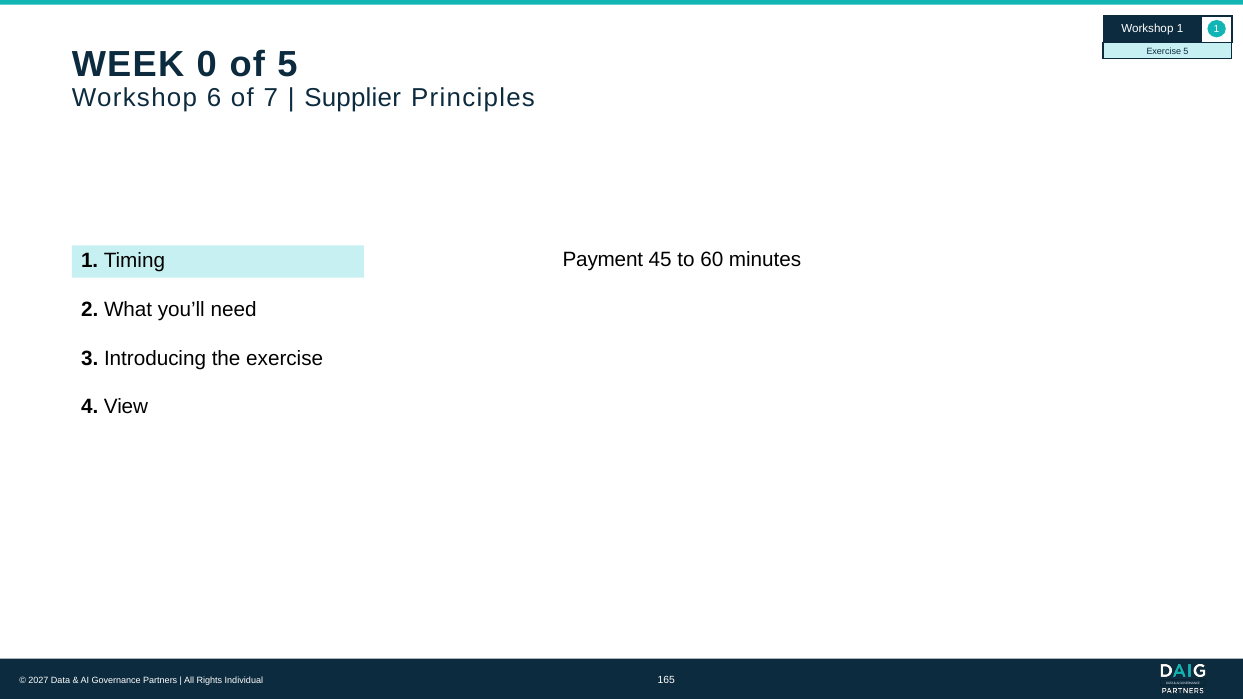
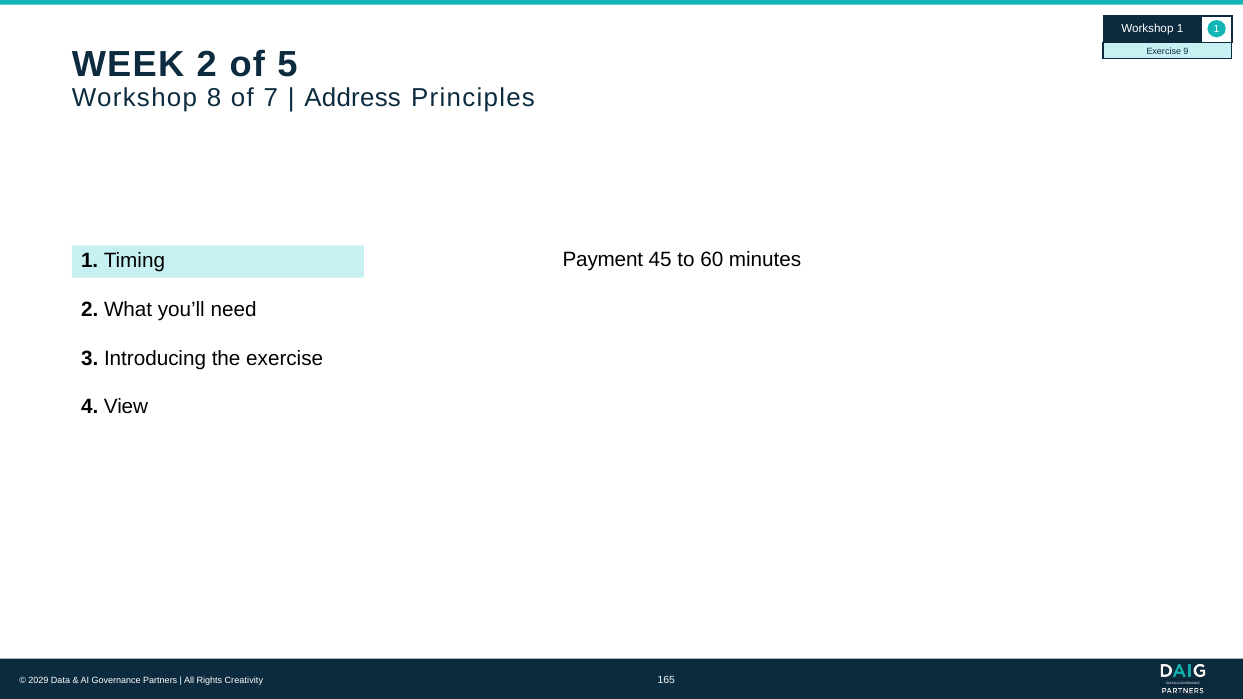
Exercise 5: 5 -> 9
WEEK 0: 0 -> 2
6: 6 -> 8
Supplier: Supplier -> Address
2027: 2027 -> 2029
Individual: Individual -> Creativity
